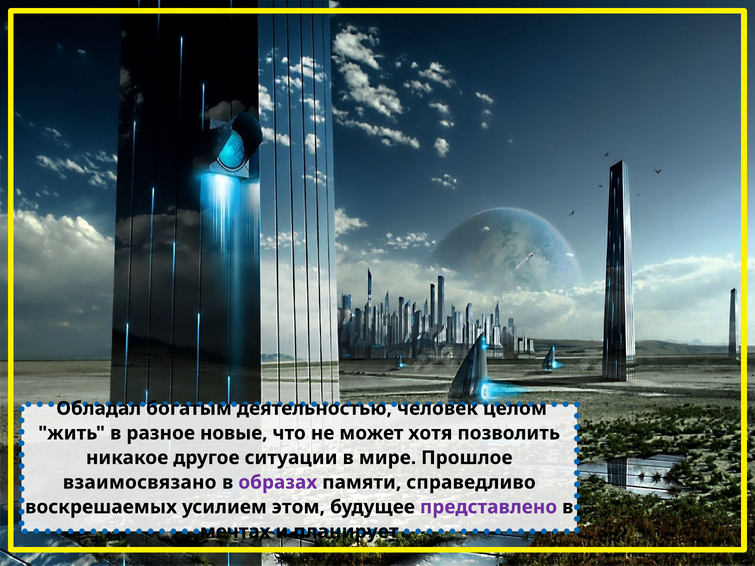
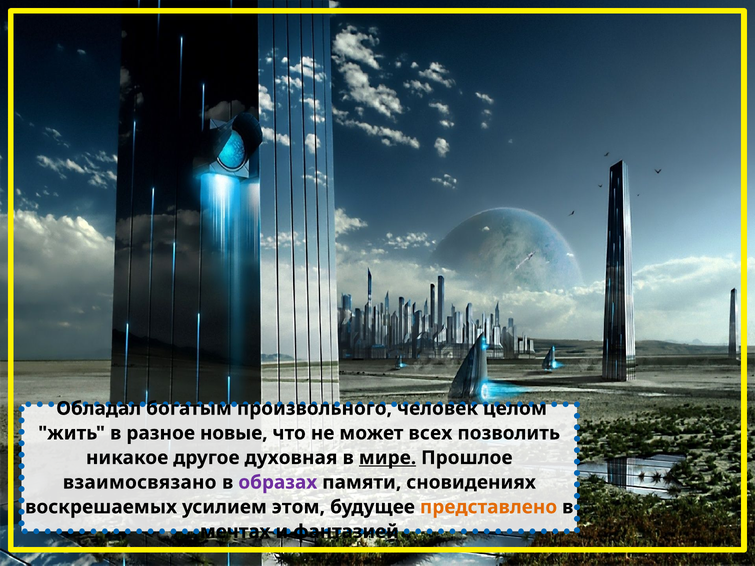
деятельностью: деятельностью -> произвольного
хотя: хотя -> всех
ситуации: ситуации -> духовная
мире underline: none -> present
справедливо: справедливо -> сновидениях
представлено colour: purple -> orange
планирует: планирует -> фантазией
